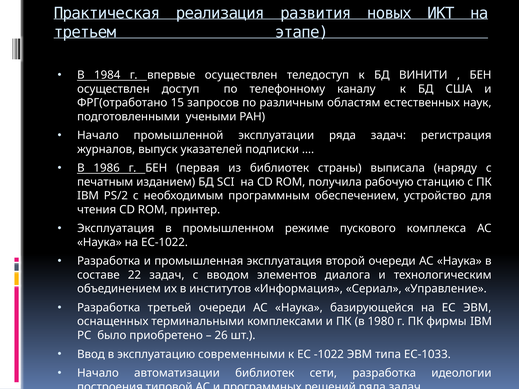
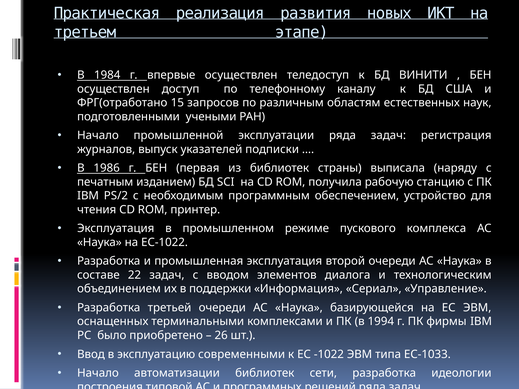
институтов: институтов -> поддержки
1980: 1980 -> 1994
